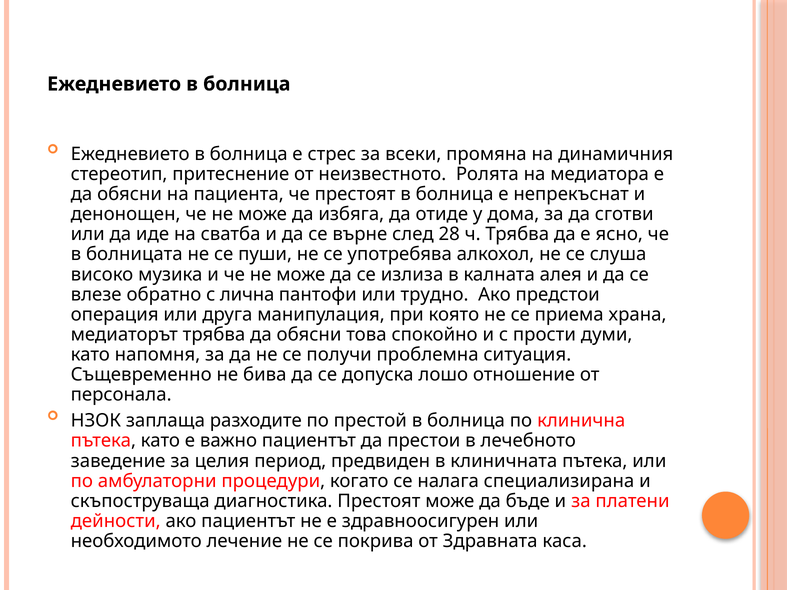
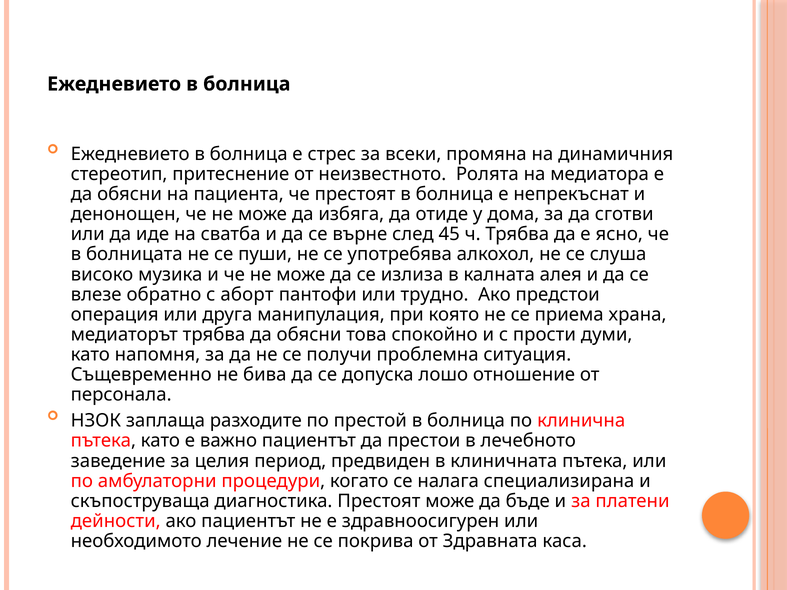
28: 28 -> 45
лична: лична -> аборт
